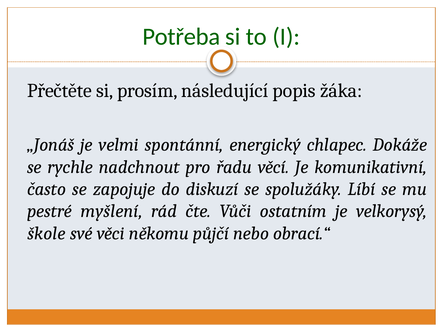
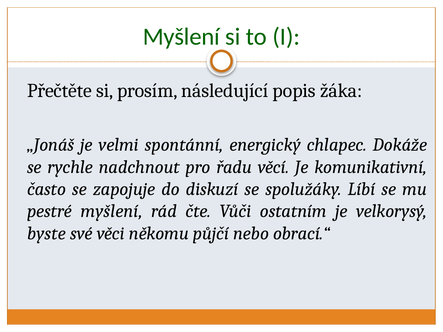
Potřeba at (181, 37): Potřeba -> Myšlení
škole: škole -> byste
